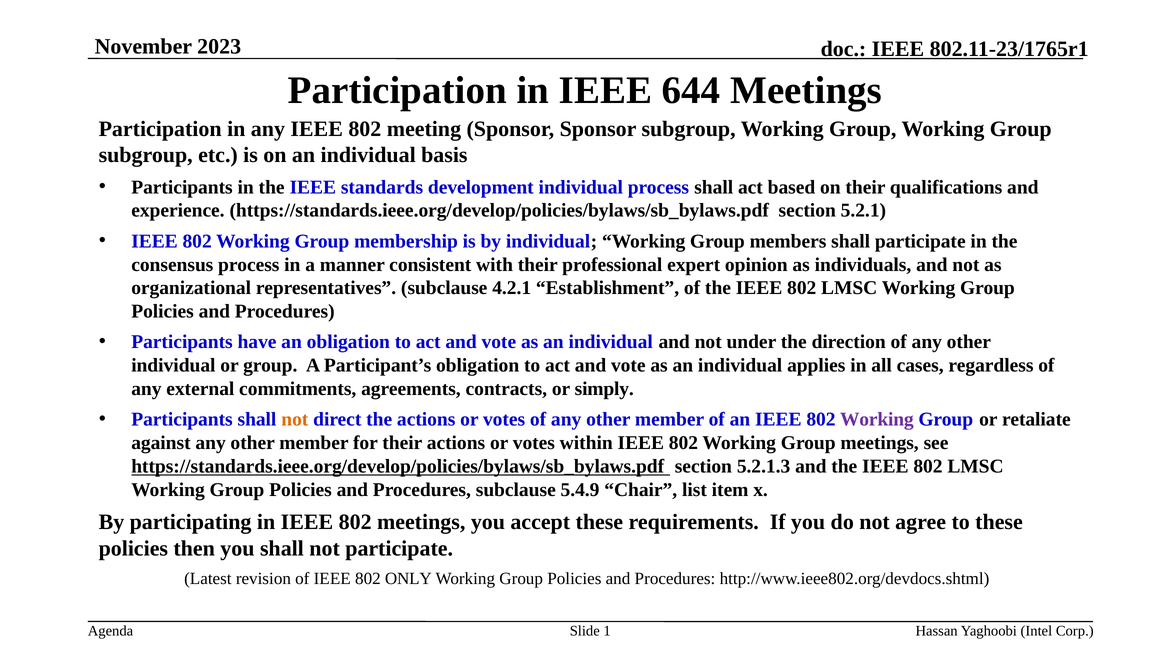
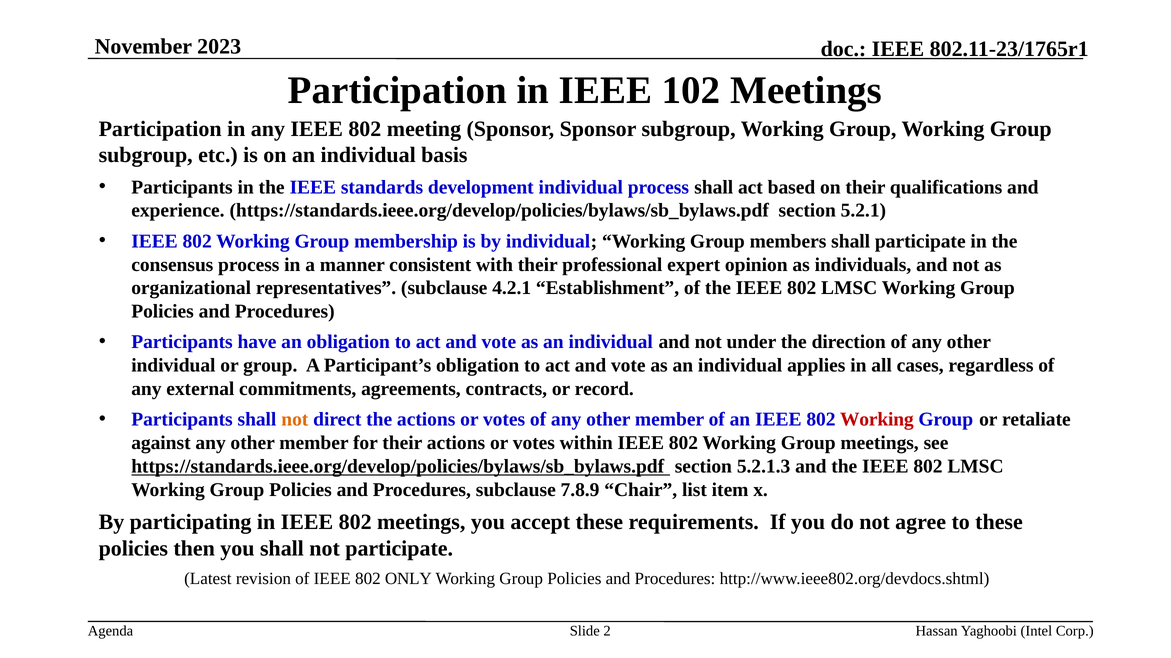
644: 644 -> 102
simply: simply -> record
Working at (877, 420) colour: purple -> red
5.4.9: 5.4.9 -> 7.8.9
1: 1 -> 2
